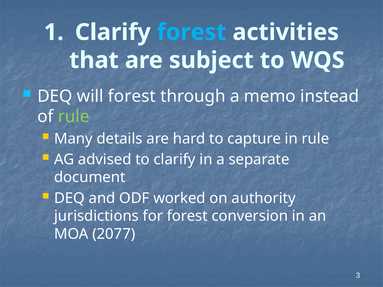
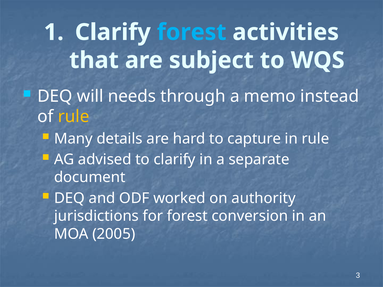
will forest: forest -> needs
rule at (74, 117) colour: light green -> yellow
2077: 2077 -> 2005
